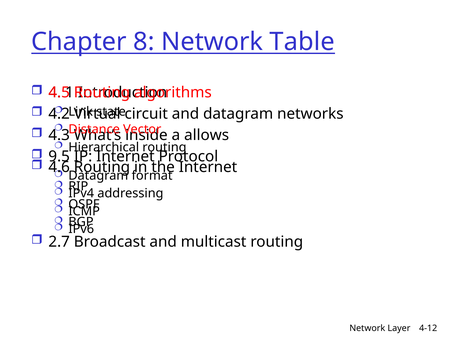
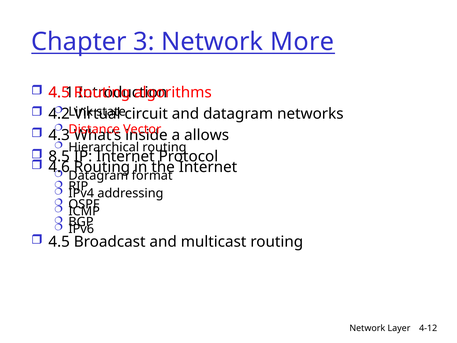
8: 8 -> 3
Table: Table -> More
9.5: 9.5 -> 8.5
2.7 at (59, 242): 2.7 -> 4.5
